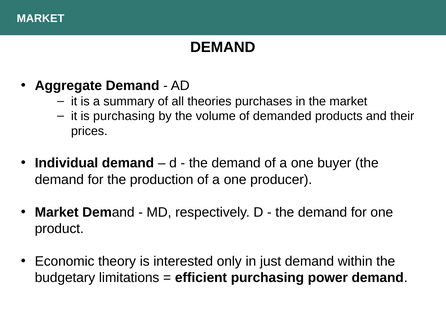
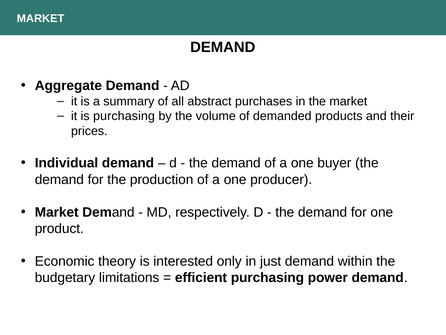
theories: theories -> abstract
